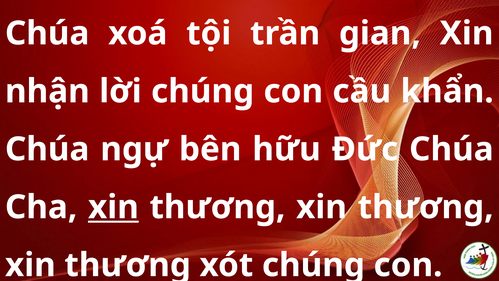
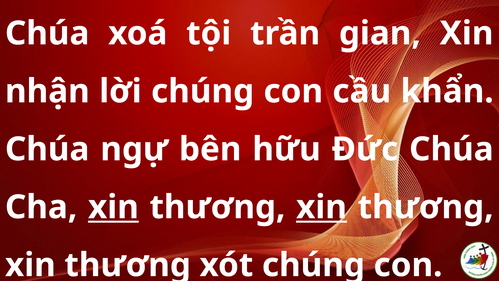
xin at (322, 207) underline: none -> present
